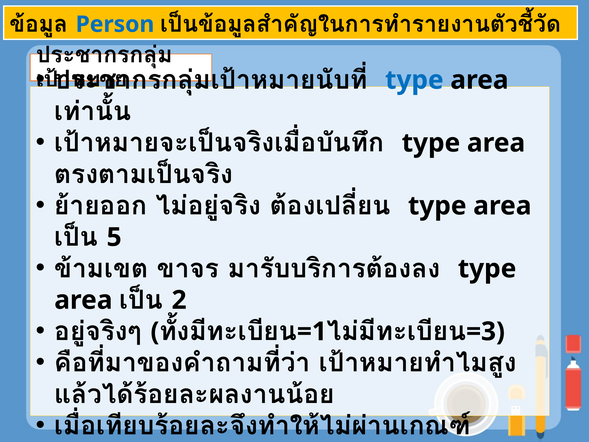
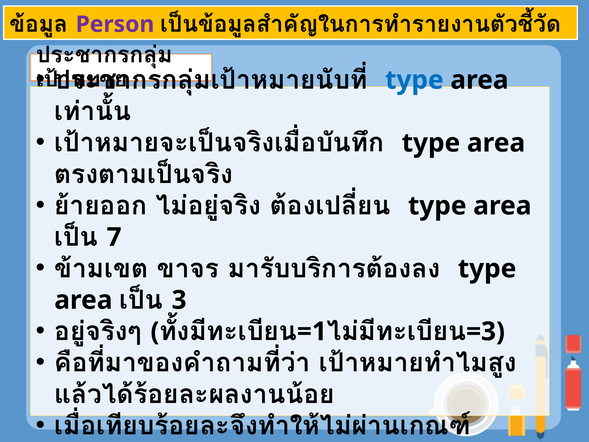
Person colour: blue -> purple
5: 5 -> 7
2: 2 -> 3
